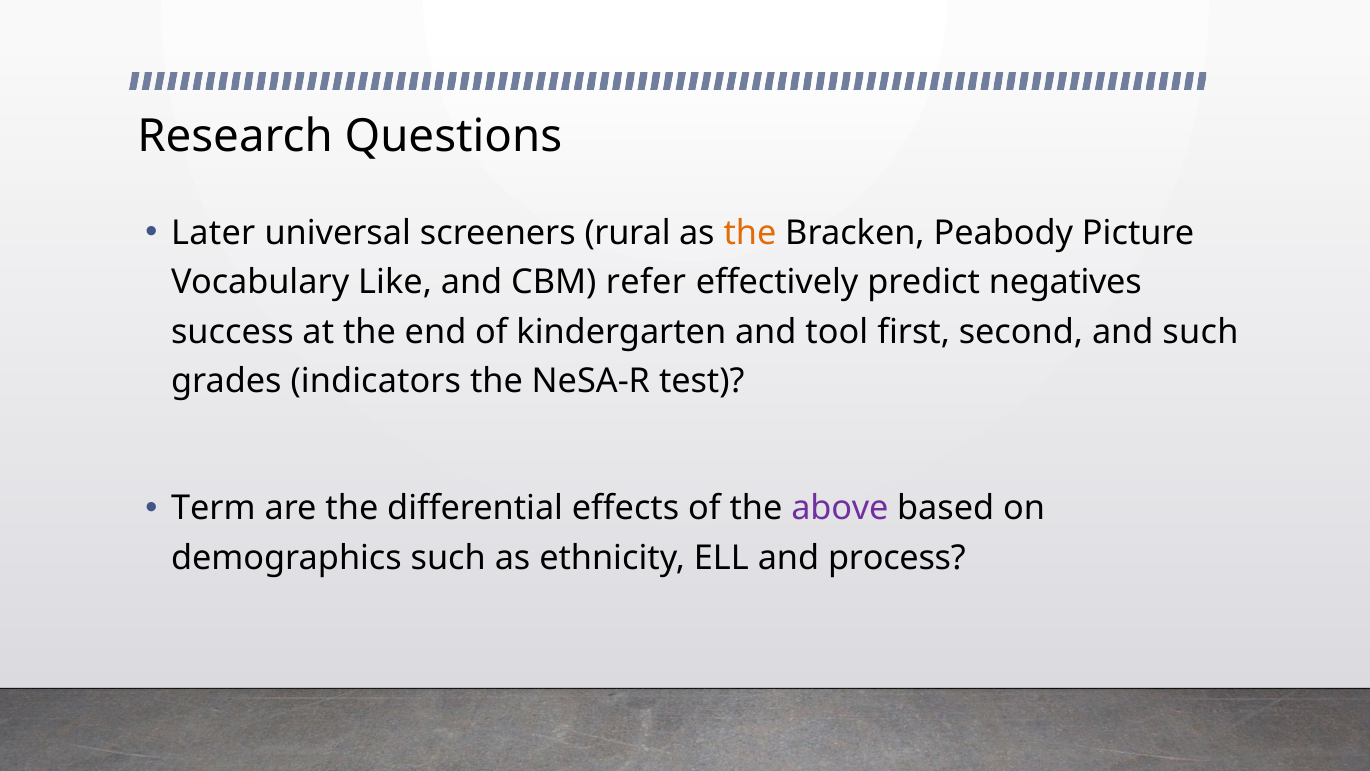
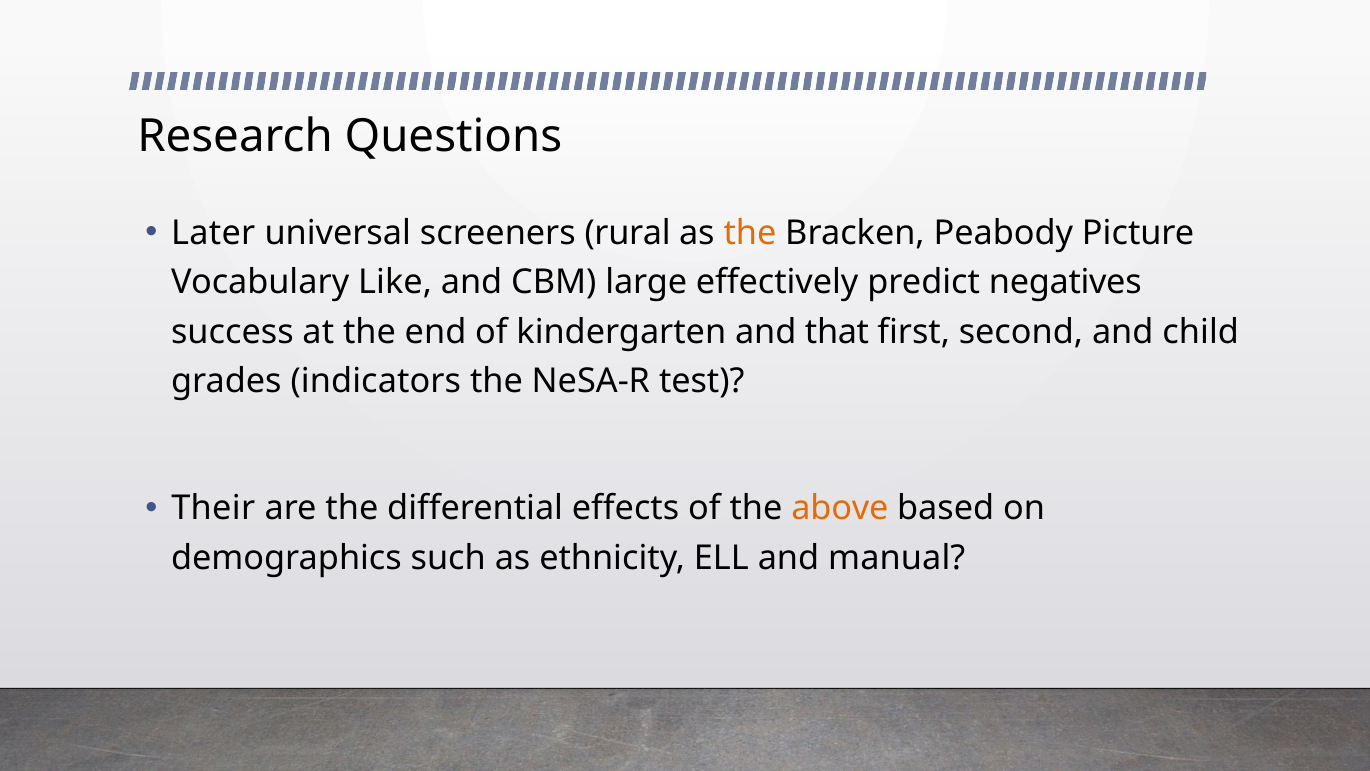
refer: refer -> large
tool: tool -> that
and such: such -> child
Term: Term -> Their
above colour: purple -> orange
process: process -> manual
